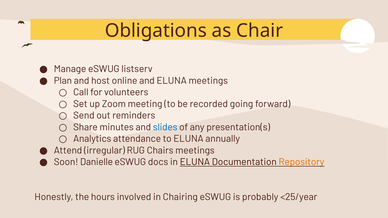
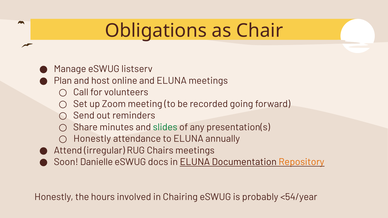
slides colour: blue -> green
Analytics at (92, 139): Analytics -> Honestly
<25/year: <25/year -> <54/year
